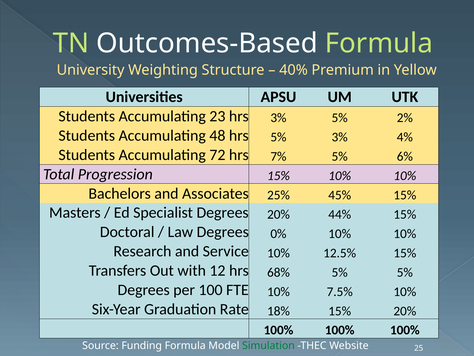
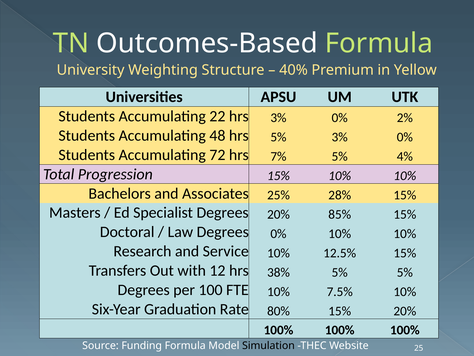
23: 23 -> 22
hrs 3% 5%: 5% -> 0%
5% 3% 4%: 4% -> 0%
6%: 6% -> 4%
45%: 45% -> 28%
44%: 44% -> 85%
68%: 68% -> 38%
18%: 18% -> 80%
Simulation colour: green -> black
